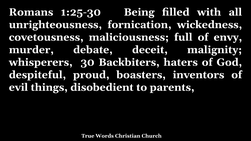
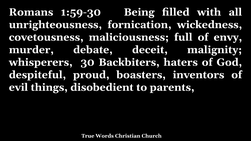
1:25-30: 1:25-30 -> 1:59-30
